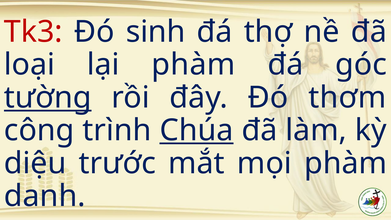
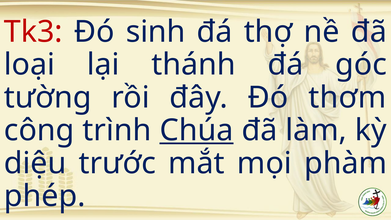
lại phàm: phàm -> thánh
tường underline: present -> none
danh: danh -> phép
